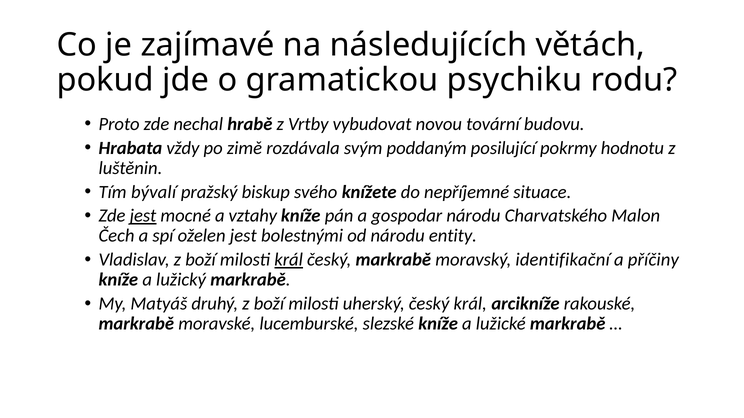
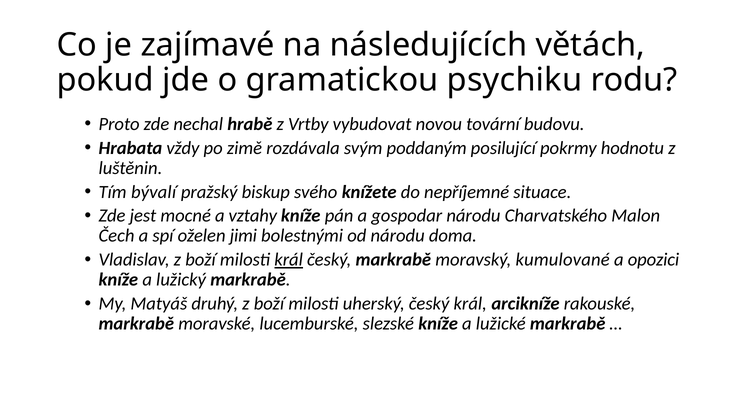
jest at (143, 216) underline: present -> none
oželen jest: jest -> jimi
entity: entity -> doma
identifikační: identifikační -> kumulované
příčiny: příčiny -> opozici
